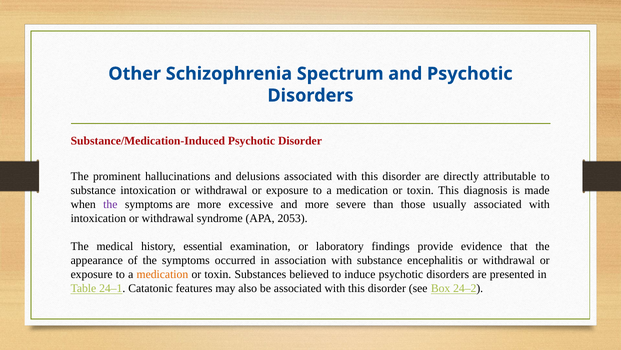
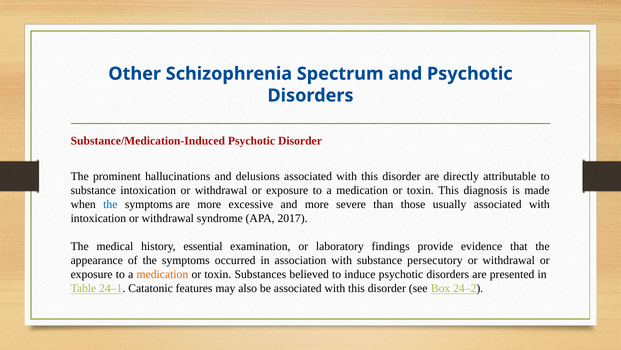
the at (110, 204) colour: purple -> blue
2053: 2053 -> 2017
encephalitis: encephalitis -> persecutory
